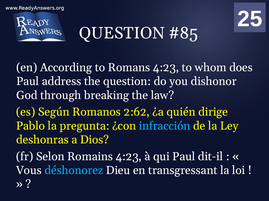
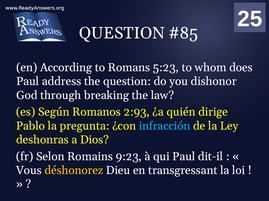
Romans 4:23: 4:23 -> 5:23
2:62: 2:62 -> 2:93
Romains 4:23: 4:23 -> 9:23
déshonorez colour: light blue -> yellow
